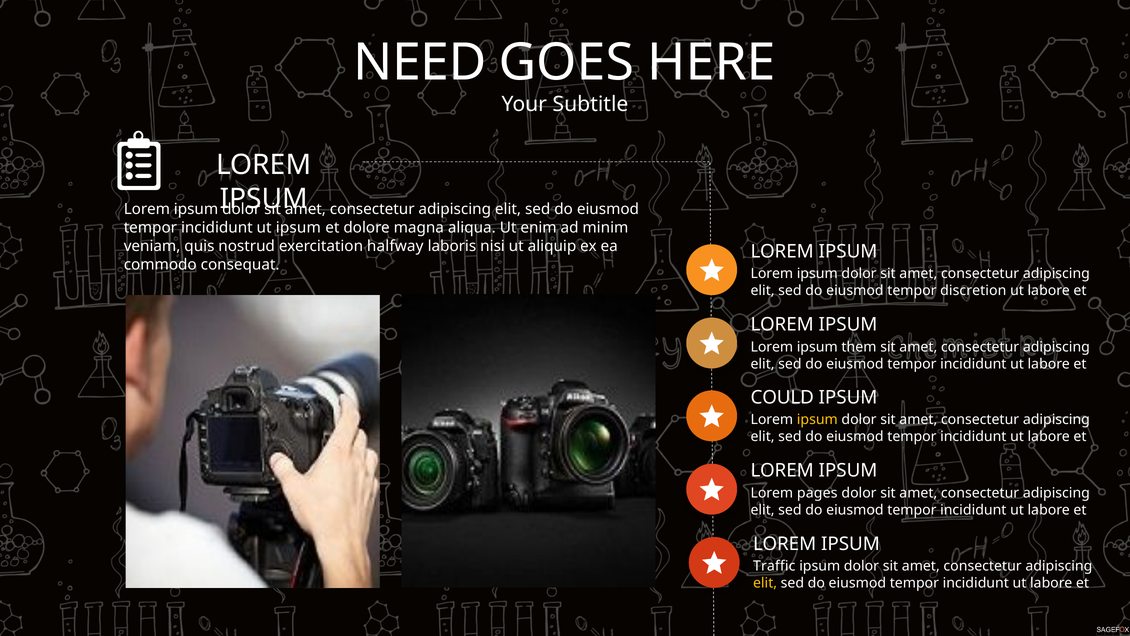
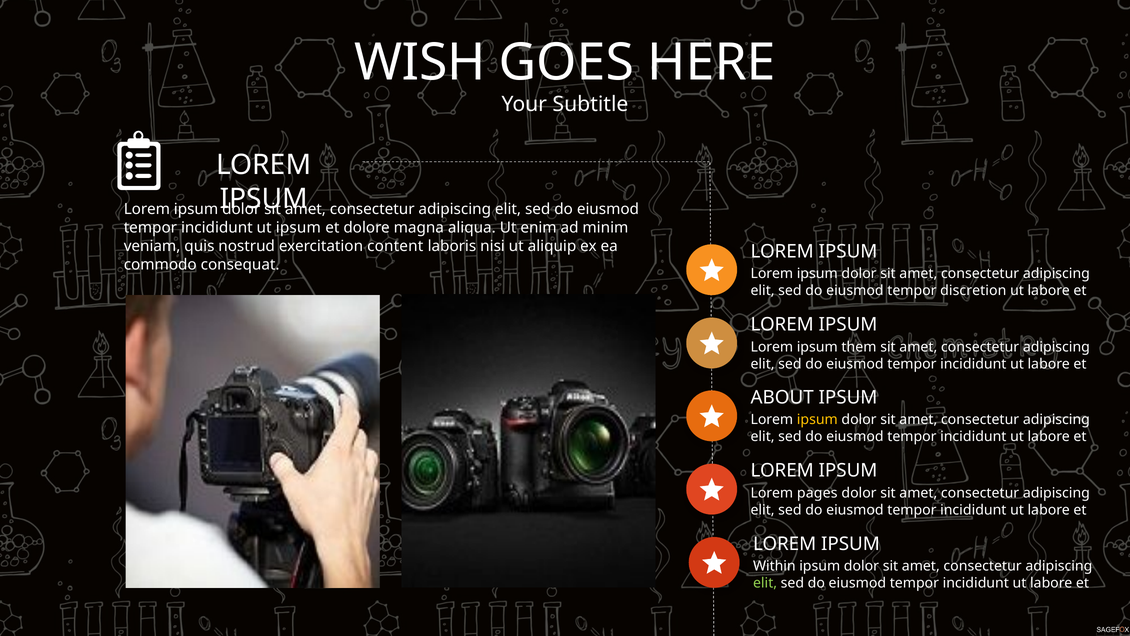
NEED: NEED -> WISH
halfway: halfway -> content
COULD: COULD -> ABOUT
Traffic: Traffic -> Within
elit at (765, 583) colour: yellow -> light green
